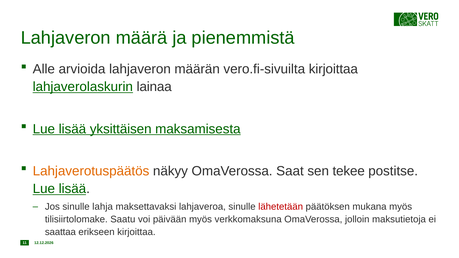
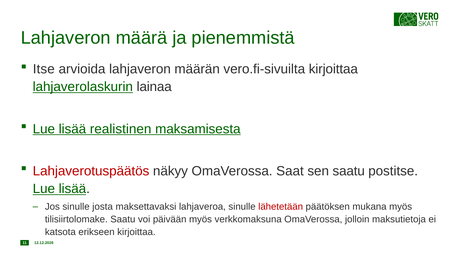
Alle: Alle -> Itse
yksittäisen: yksittäisen -> realistinen
Lahjaverotuspäätös colour: orange -> red
sen tekee: tekee -> saatu
lahja: lahja -> josta
saattaa: saattaa -> katsota
